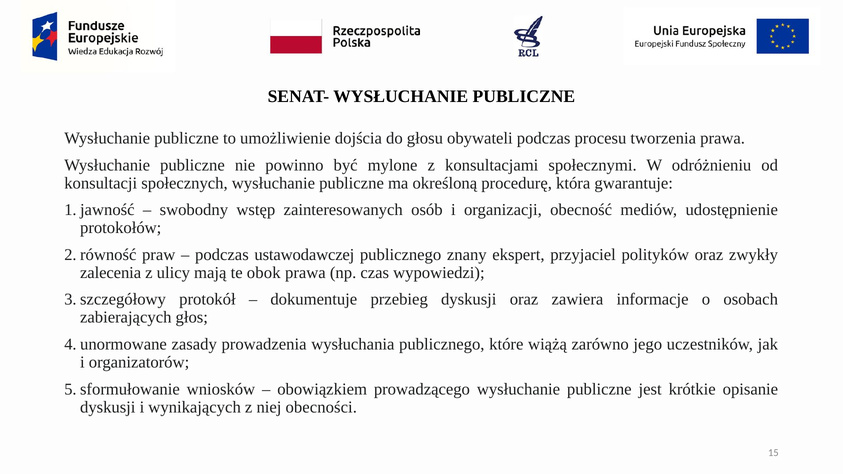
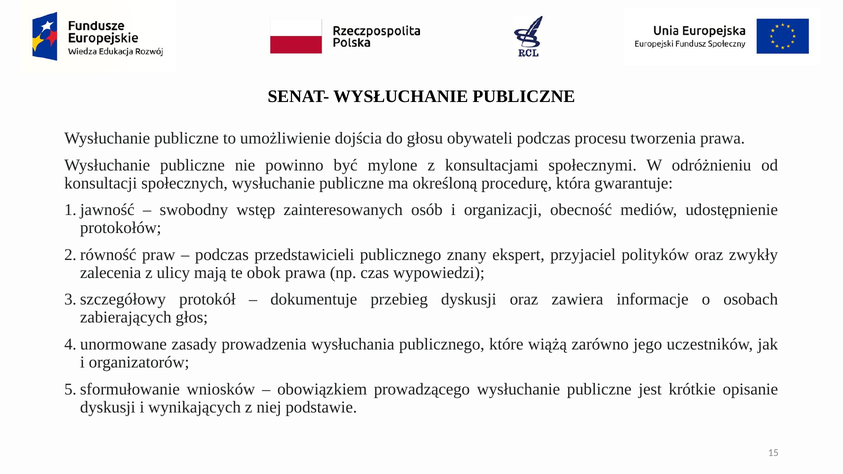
ustawodawczej: ustawodawczej -> przedstawicieli
obecności: obecności -> podstawie
